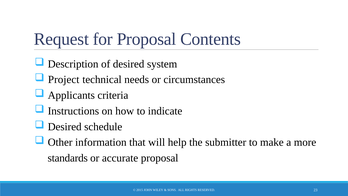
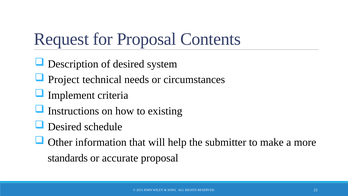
Applicants: Applicants -> Implement
indicate: indicate -> existing
